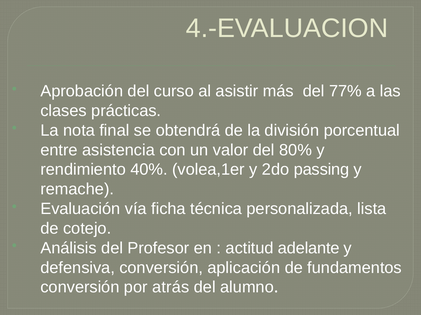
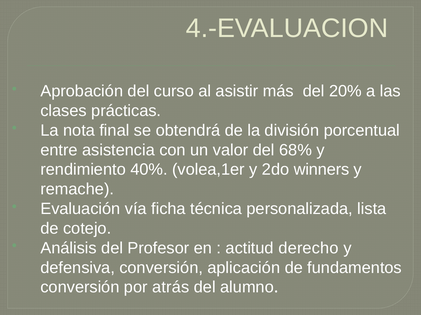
77%: 77% -> 20%
80%: 80% -> 68%
passing: passing -> winners
adelante: adelante -> derecho
